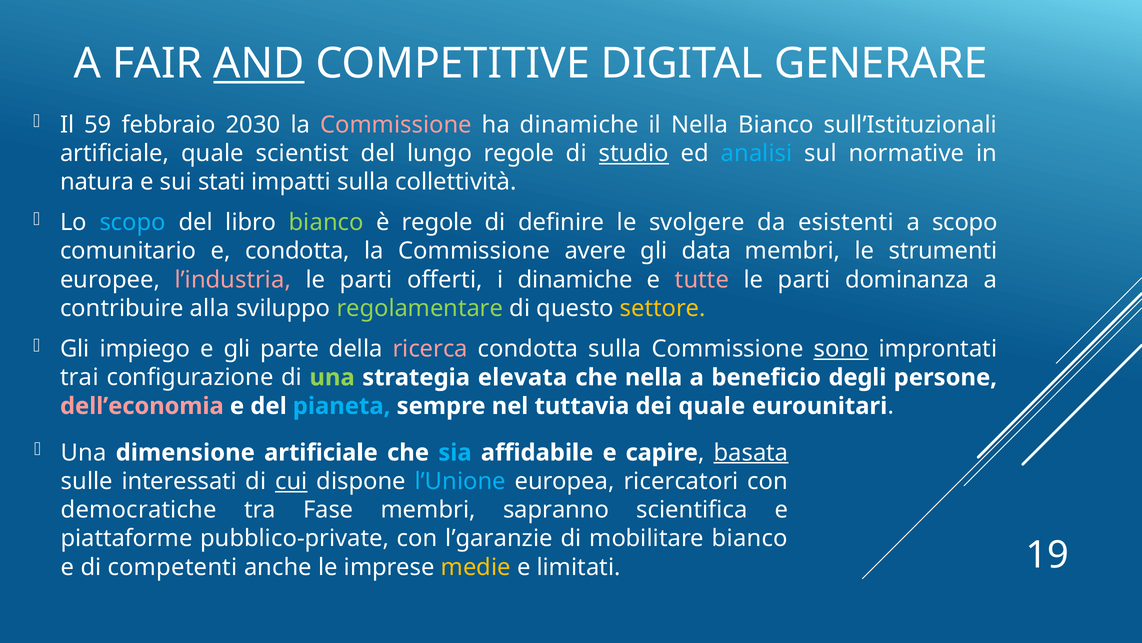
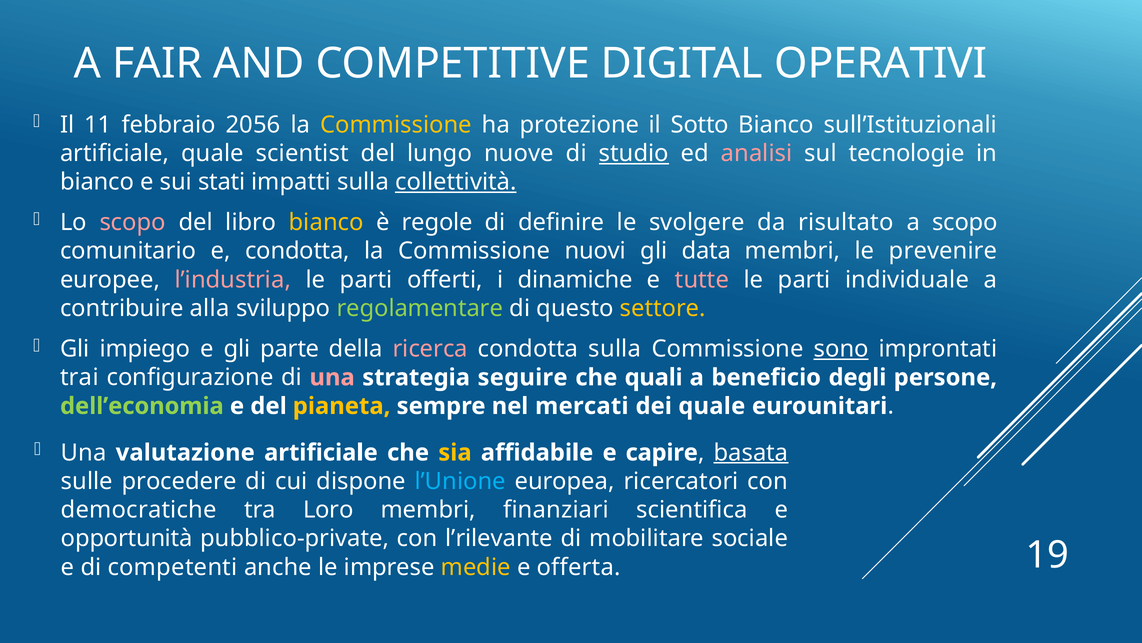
AND underline: present -> none
GENERARE: GENERARE -> OPERATIVI
59: 59 -> 11
2030: 2030 -> 2056
Commissione at (396, 125) colour: pink -> yellow
ha dinamiche: dinamiche -> protezione
il Nella: Nella -> Sotto
lungo regole: regole -> nuove
analisi colour: light blue -> pink
normative: normative -> tecnologie
natura at (97, 182): natura -> bianco
collettività underline: none -> present
scopo at (133, 222) colour: light blue -> pink
bianco at (326, 222) colour: light green -> yellow
esistenti: esistenti -> risultato
avere: avere -> nuovi
strumenti: strumenti -> prevenire
dominanza: dominanza -> individuale
una at (332, 377) colour: light green -> pink
elevata: elevata -> seguire
che nella: nella -> quali
dell’economia colour: pink -> light green
pianeta colour: light blue -> yellow
tuttavia: tuttavia -> mercati
dimensione: dimensione -> valutazione
sia colour: light blue -> yellow
interessati: interessati -> procedere
cui underline: present -> none
Fase: Fase -> Loro
sapranno: sapranno -> finanziari
piattaforme: piattaforme -> opportunità
l’garanzie: l’garanzie -> l’rilevante
mobilitare bianco: bianco -> sociale
limitati: limitati -> offerta
